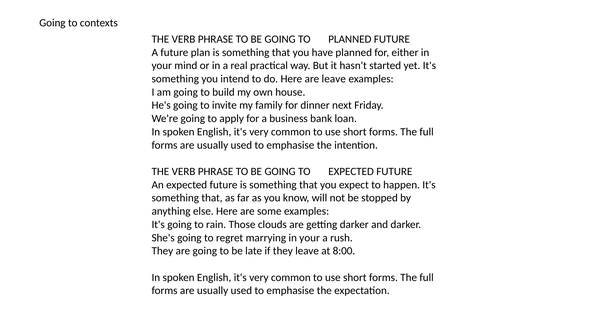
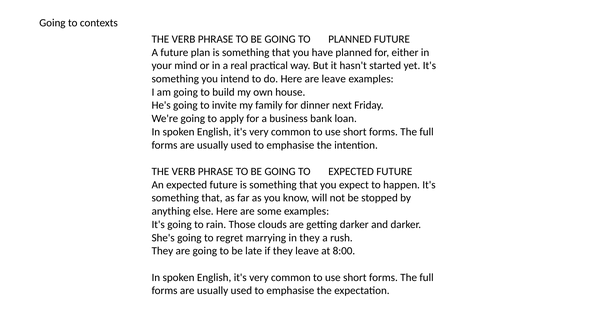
marrying in your: your -> they
